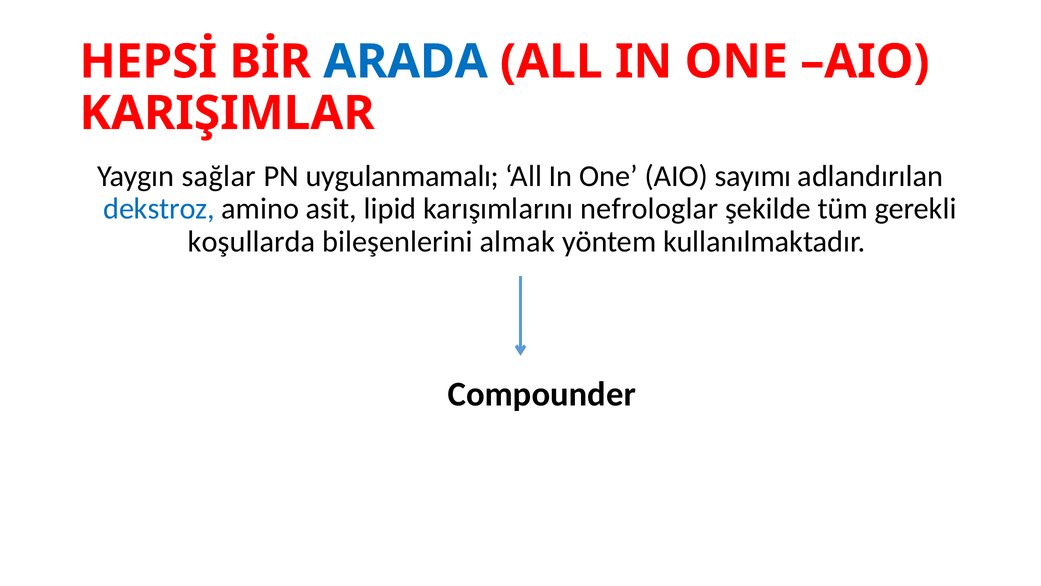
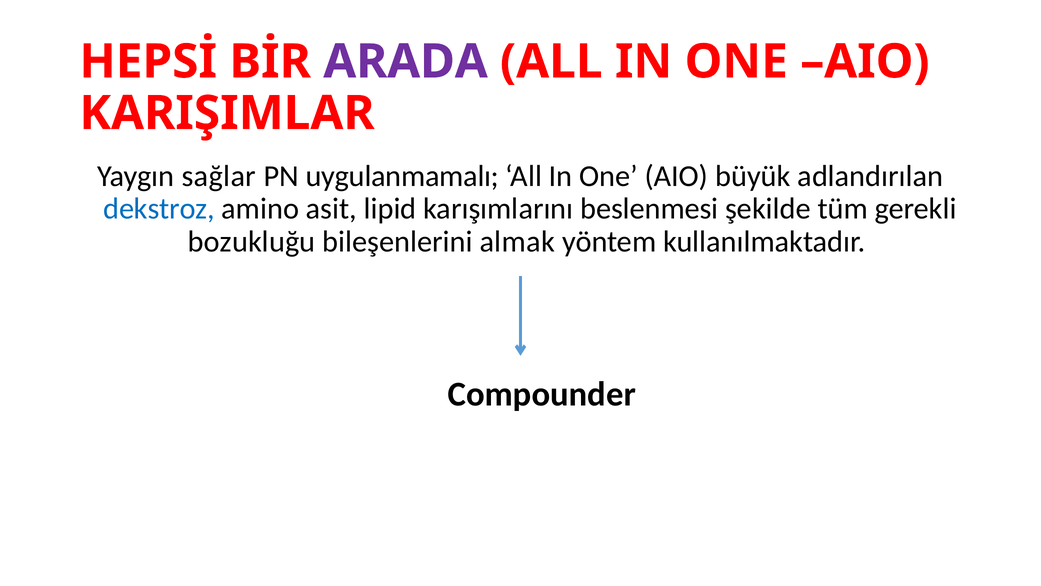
ARADA colour: blue -> purple
sayımı: sayımı -> büyük
nefrologlar: nefrologlar -> beslenmesi
koşullarda: koşullarda -> bozukluğu
